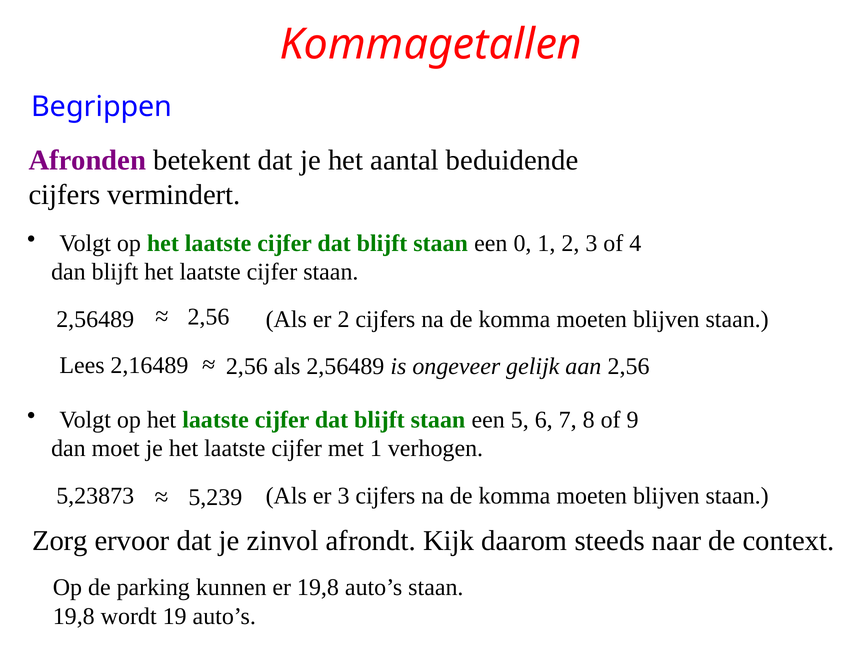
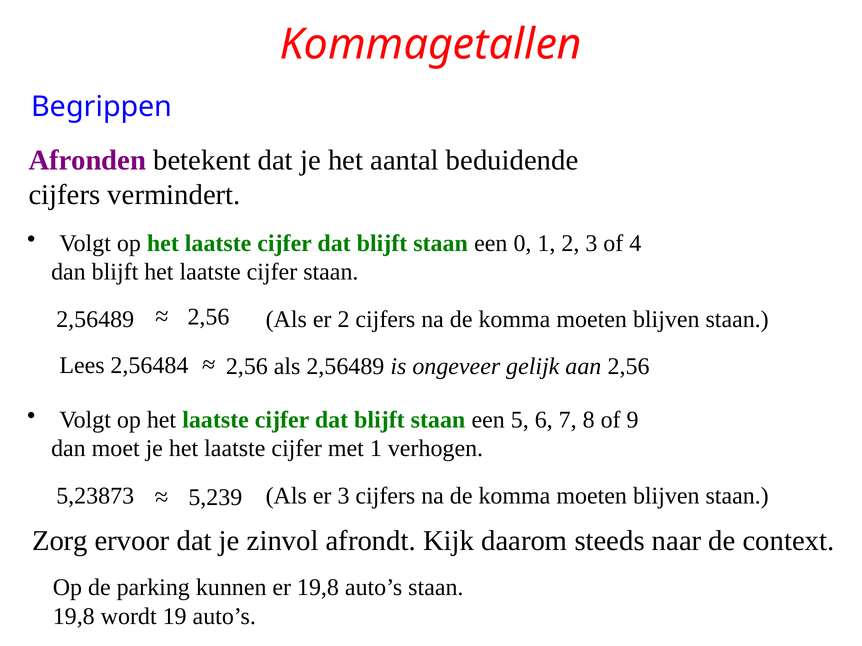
2,16489: 2,16489 -> 2,56484
